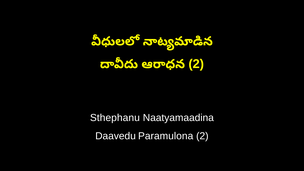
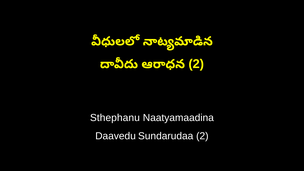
Paramulona: Paramulona -> Sundarudaa
